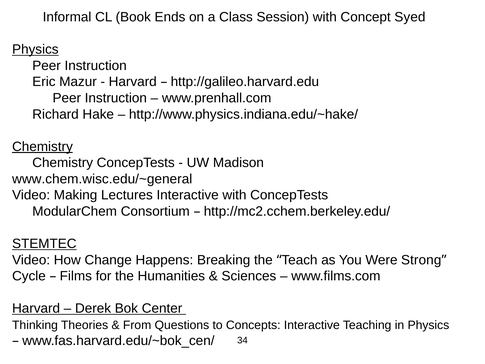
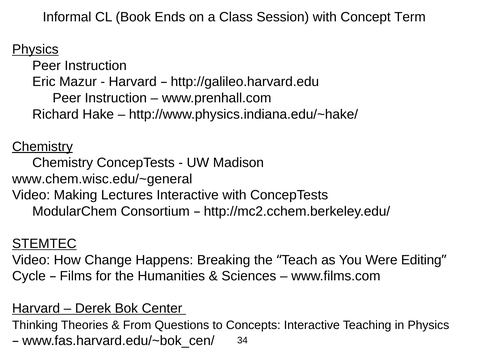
Syed: Syed -> Term
Strong: Strong -> Editing
